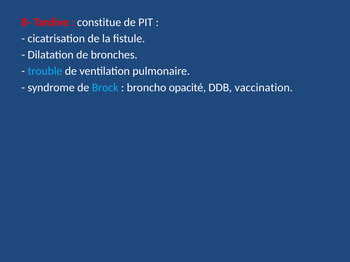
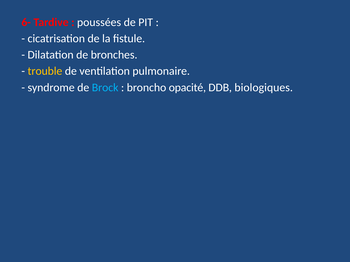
8-: 8- -> 6-
constitue: constitue -> poussées
trouble colour: light blue -> yellow
vaccination: vaccination -> biologiques
